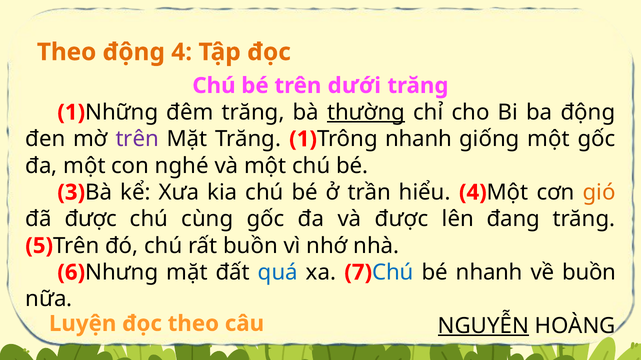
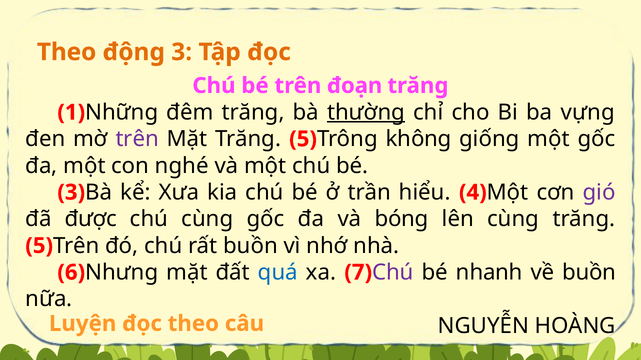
động 4: 4 -> 3
dưới: dưới -> đoạn
ba động: động -> vựng
Mặt Trăng 1: 1 -> 5
nhanh at (419, 139): nhanh -> không
gió colour: orange -> purple
và được: được -> bóng
lên đang: đang -> cùng
Chú at (393, 273) colour: blue -> purple
NGUYỄN underline: present -> none
